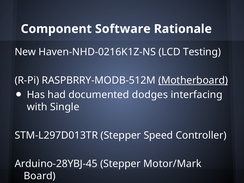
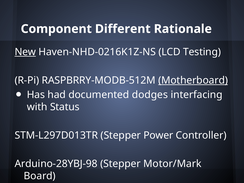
Software: Software -> Different
New underline: none -> present
Single: Single -> Status
Speed: Speed -> Power
Arduino-28YBJ-45: Arduino-28YBJ-45 -> Arduino-28YBJ-98
